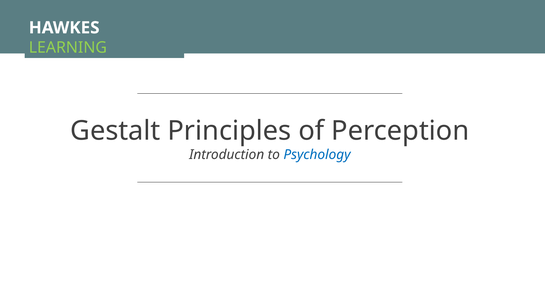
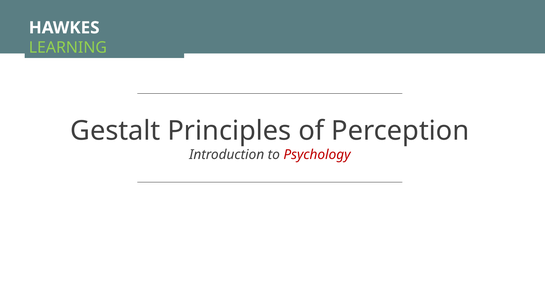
Psychology colour: blue -> red
